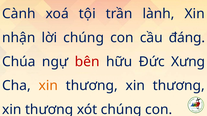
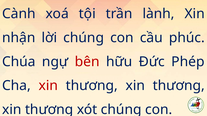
đáng: đáng -> phúc
Xưng: Xưng -> Phép
xin at (48, 86) colour: orange -> red
